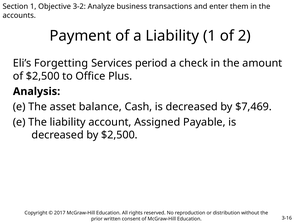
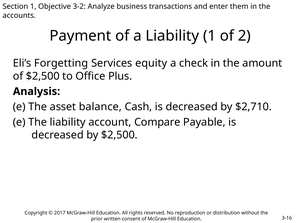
period: period -> equity
$7,469: $7,469 -> $2,710
Assigned: Assigned -> Compare
